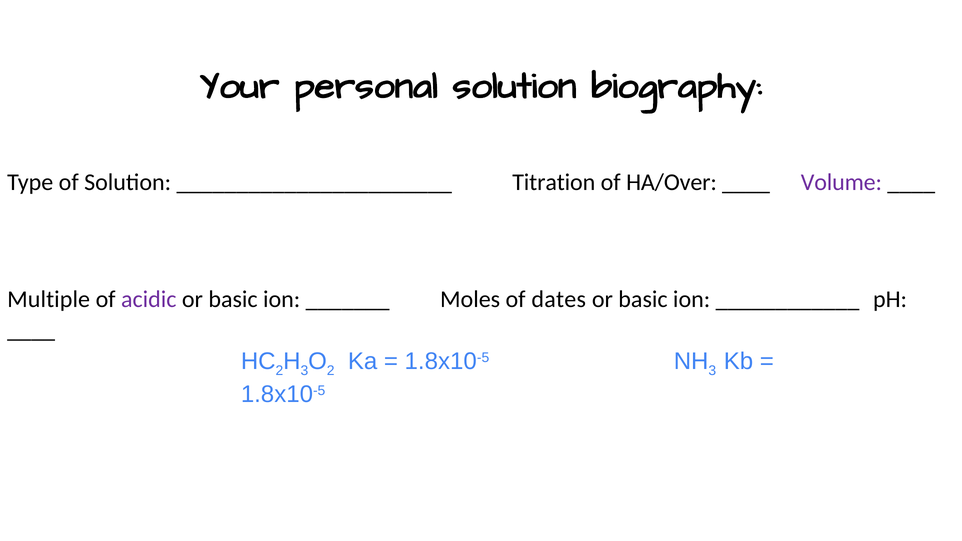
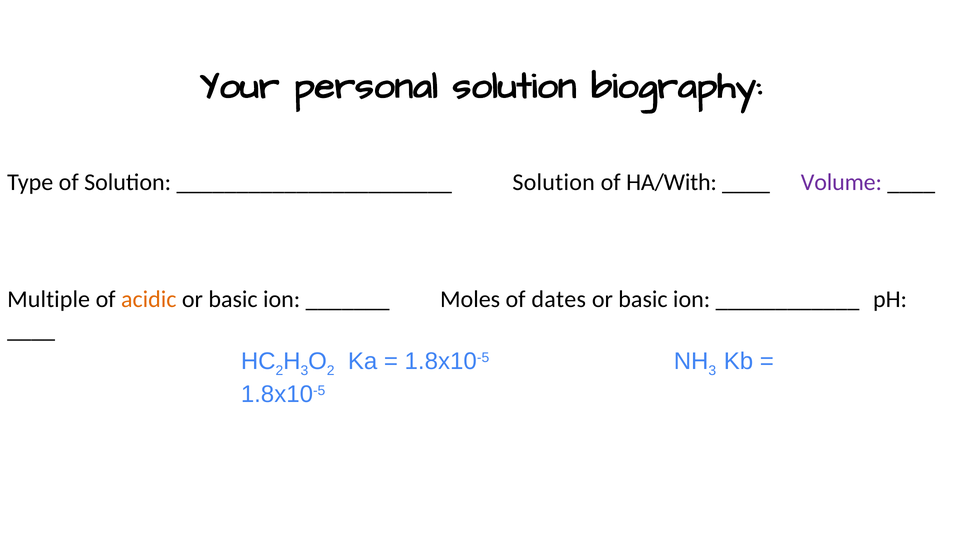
Titration at (554, 183): Titration -> Solution
HA/Over: HA/Over -> HA/With
acidic colour: purple -> orange
